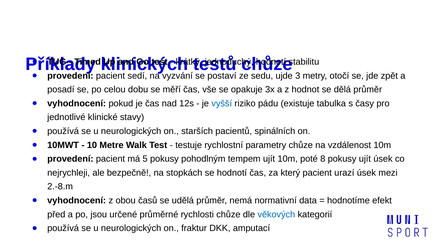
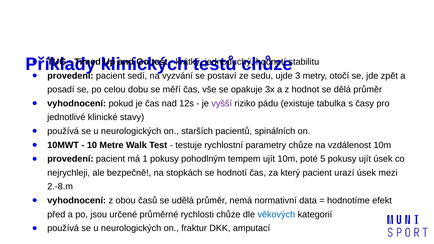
vyšší colour: blue -> purple
5: 5 -> 1
8: 8 -> 5
